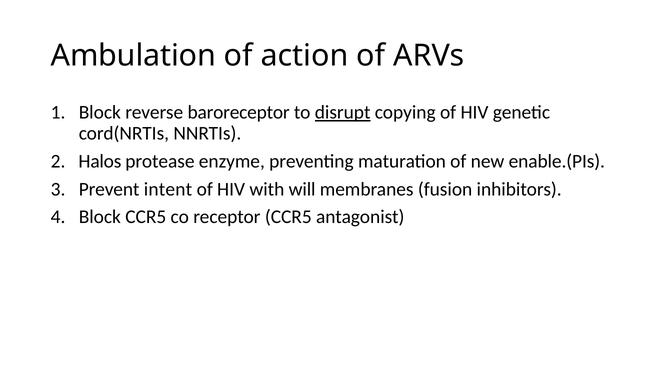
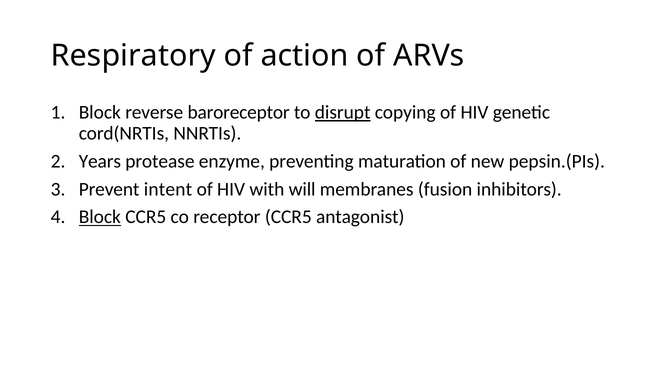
Ambulation: Ambulation -> Respiratory
Halos: Halos -> Years
enable.(PIs: enable.(PIs -> pepsin.(PIs
Block at (100, 217) underline: none -> present
